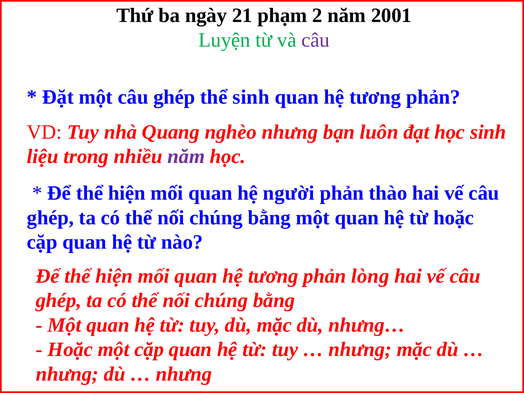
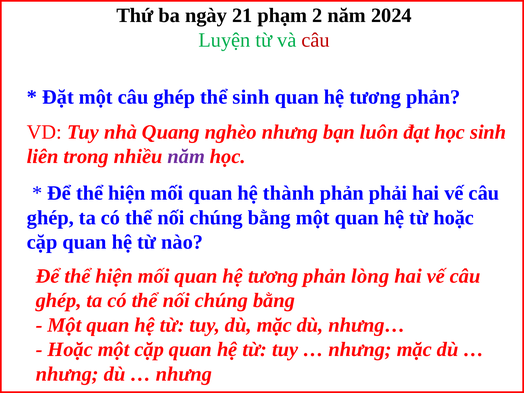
2001: 2001 -> 2024
câu at (316, 40) colour: purple -> red
liệu: liệu -> liên
người: người -> thành
thào: thào -> phải
